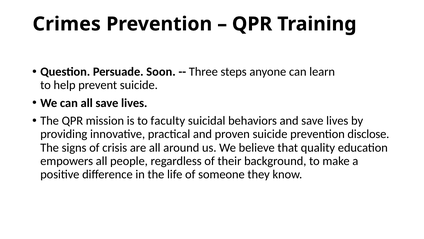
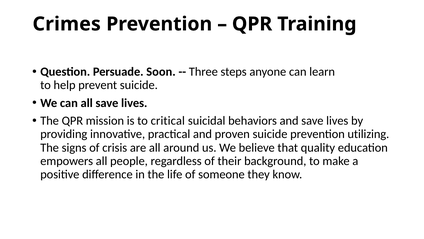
faculty: faculty -> critical
disclose: disclose -> utilizing
